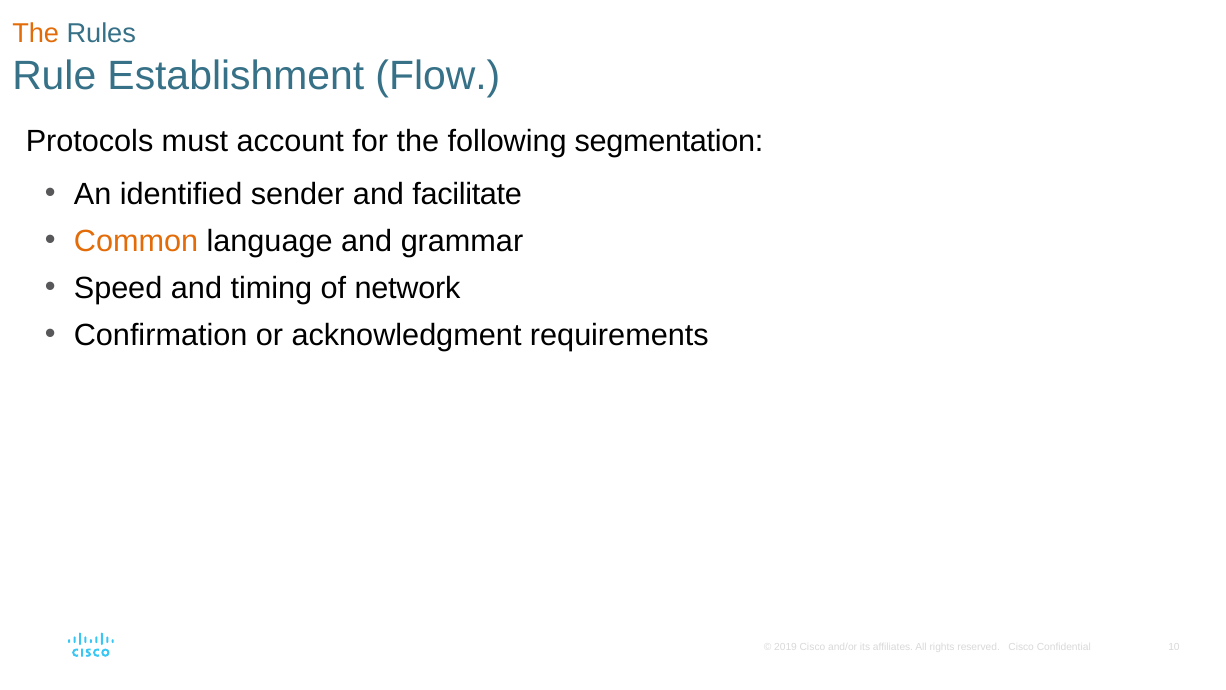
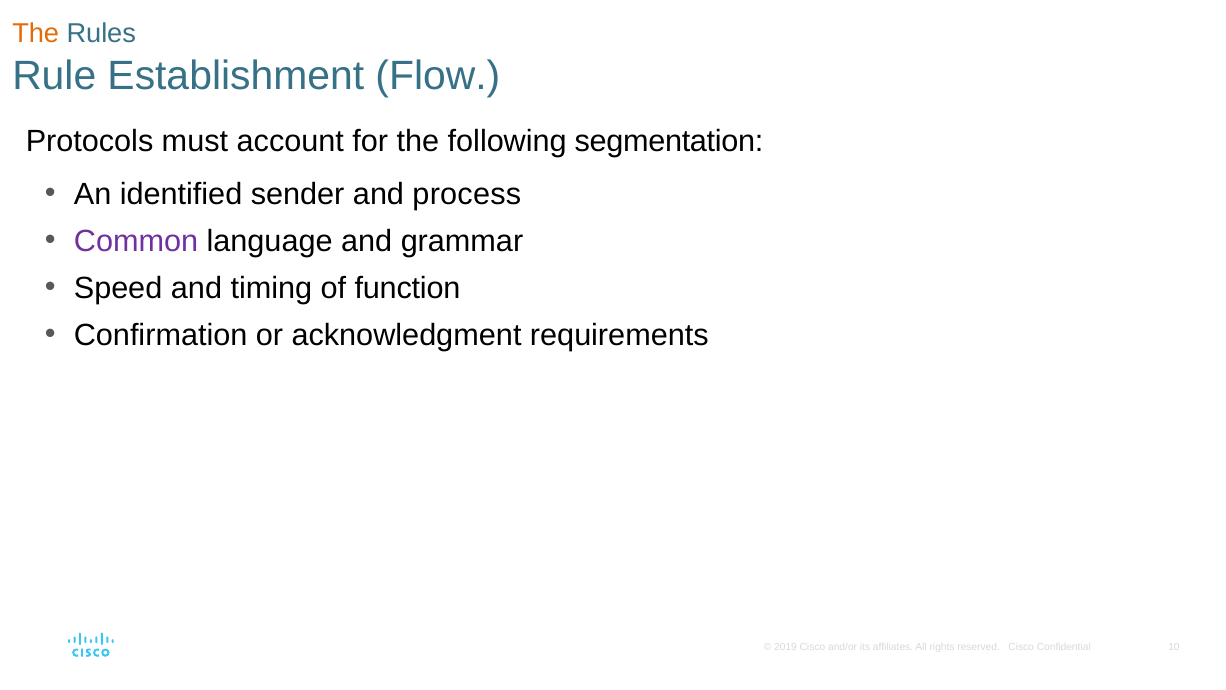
facilitate: facilitate -> process
Common colour: orange -> purple
network: network -> function
